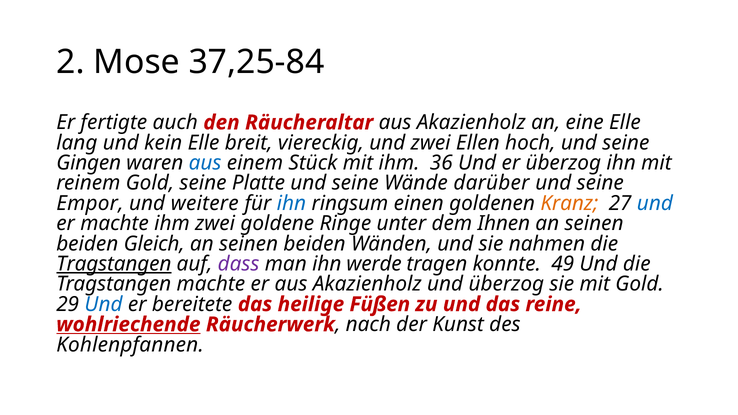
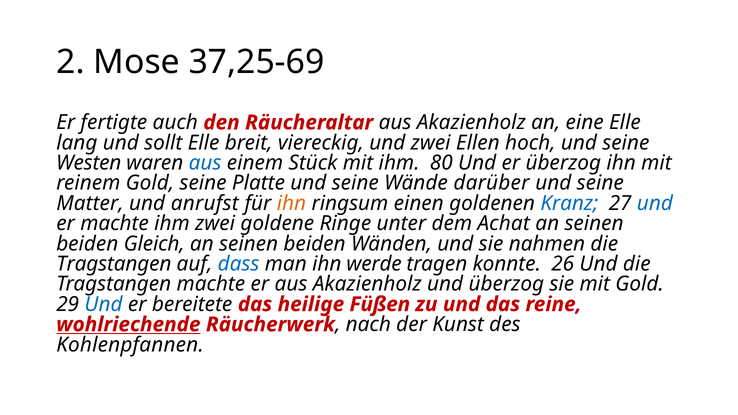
37,25-84: 37,25-84 -> 37,25-69
kein: kein -> sollt
Gingen: Gingen -> Westen
36: 36 -> 80
Empor: Empor -> Matter
weitere: weitere -> anrufst
ihn at (291, 203) colour: blue -> orange
Kranz colour: orange -> blue
Ihnen: Ihnen -> Achat
Tragstangen at (114, 264) underline: present -> none
dass colour: purple -> blue
49: 49 -> 26
